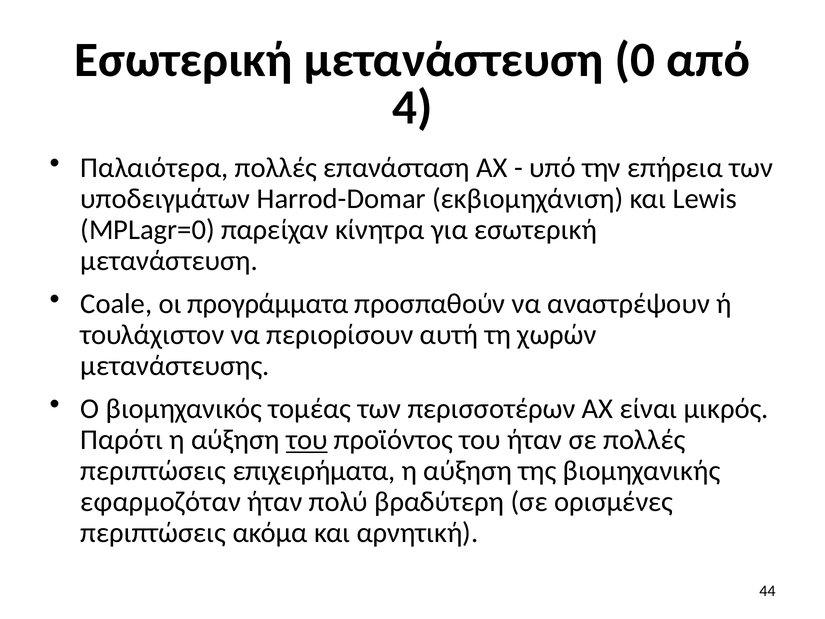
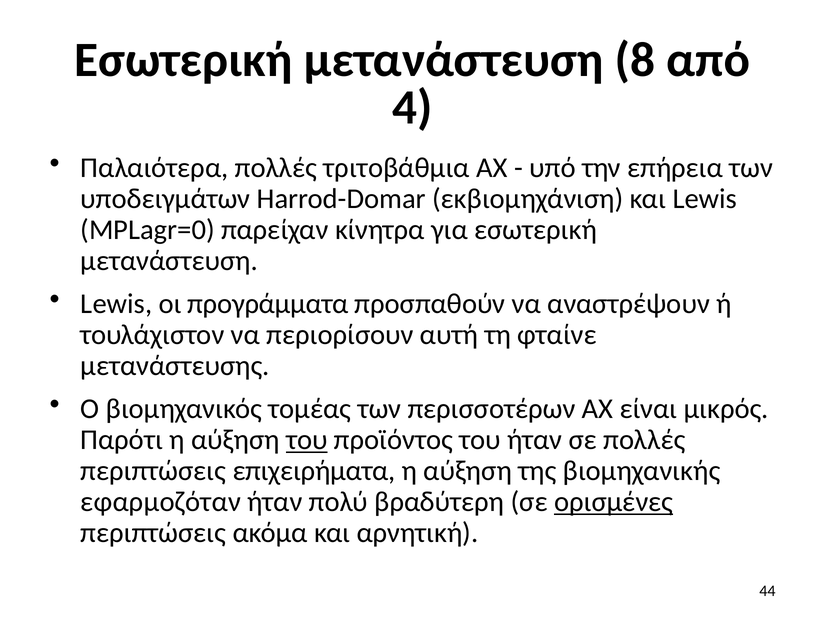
0: 0 -> 8
επανάσταση: επανάσταση -> τριτοβάθμια
Coale at (116, 304): Coale -> Lewis
χωρών: χωρών -> φταίνε
ορισμένες underline: none -> present
